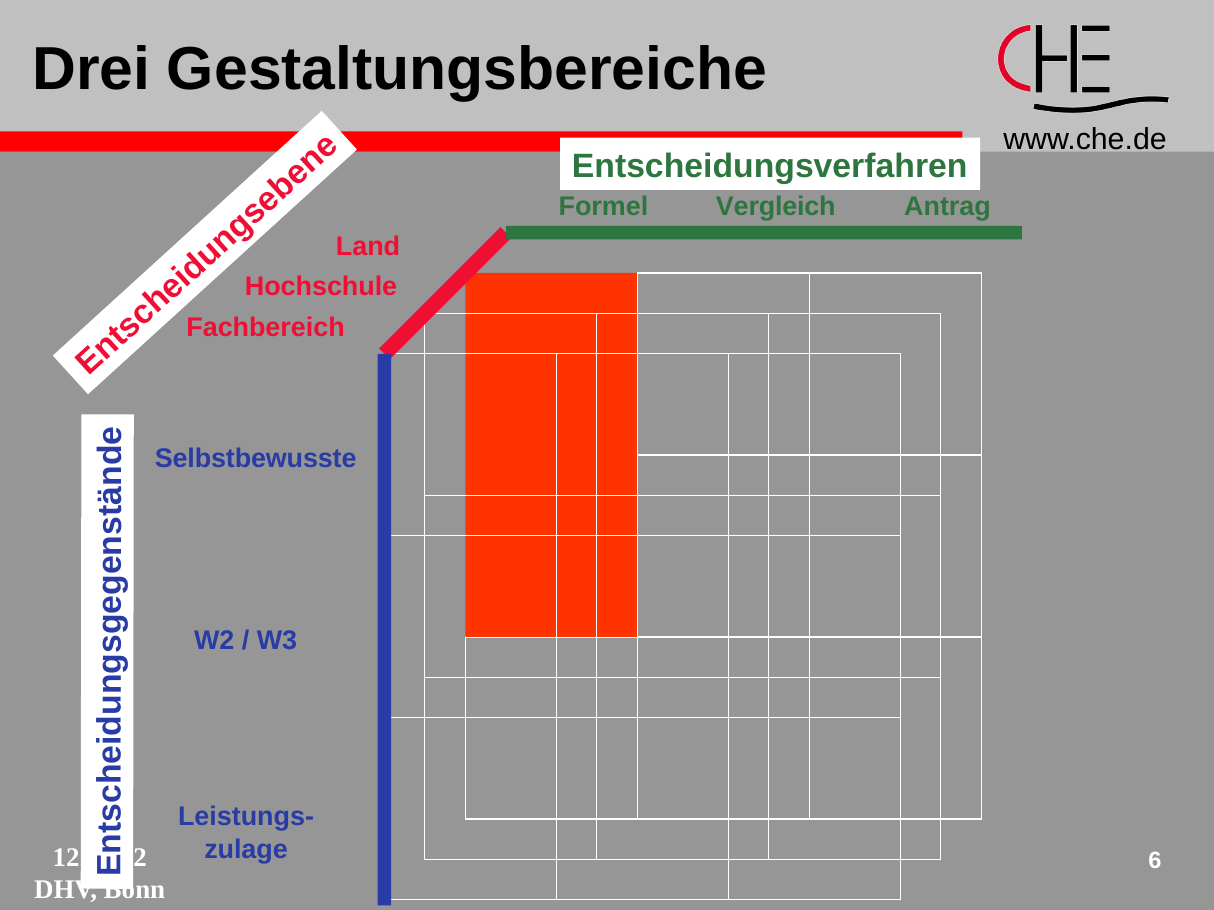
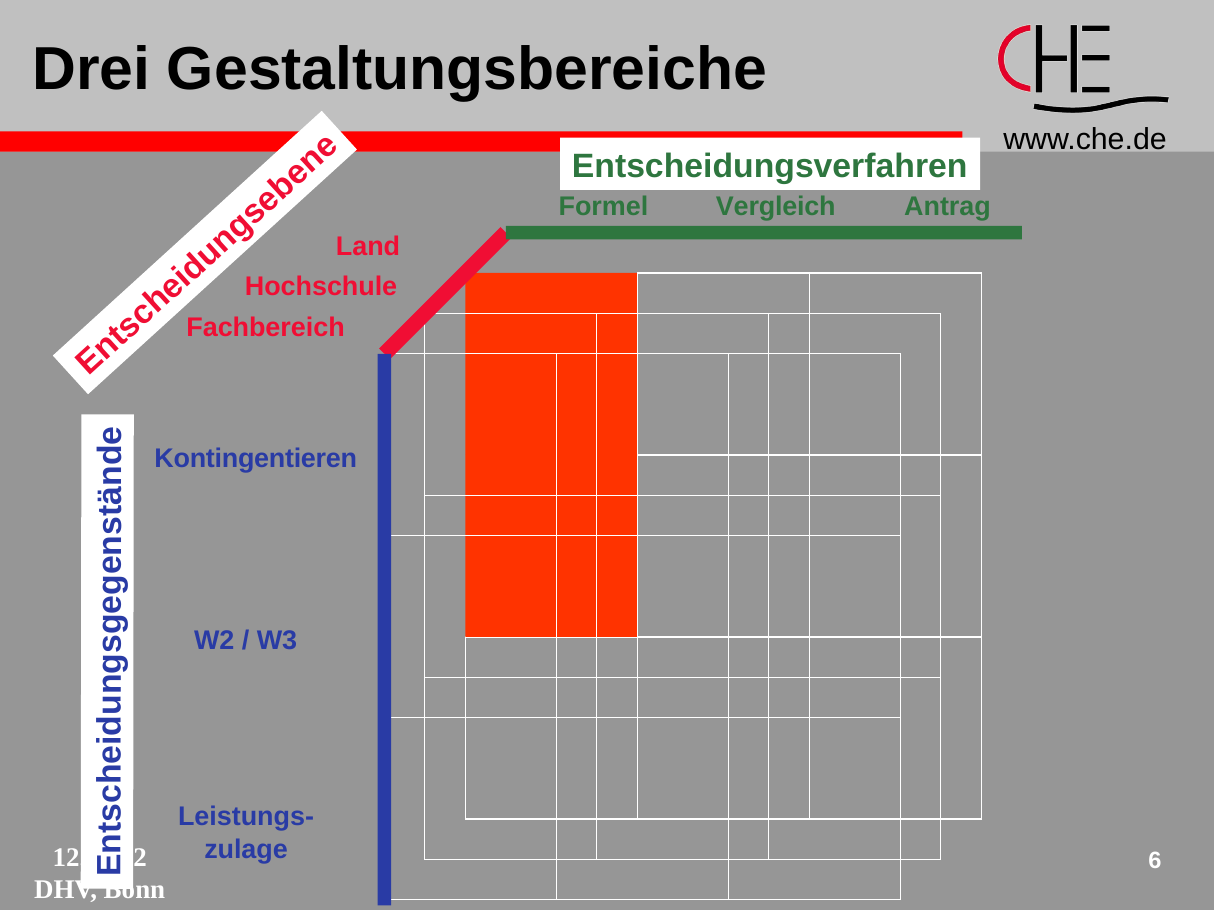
Selbstbewusste: Selbstbewusste -> Kontingentieren
